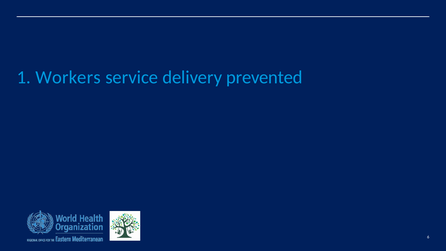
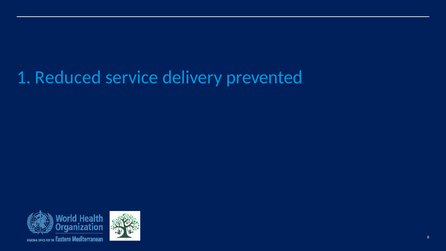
Workers: Workers -> Reduced
